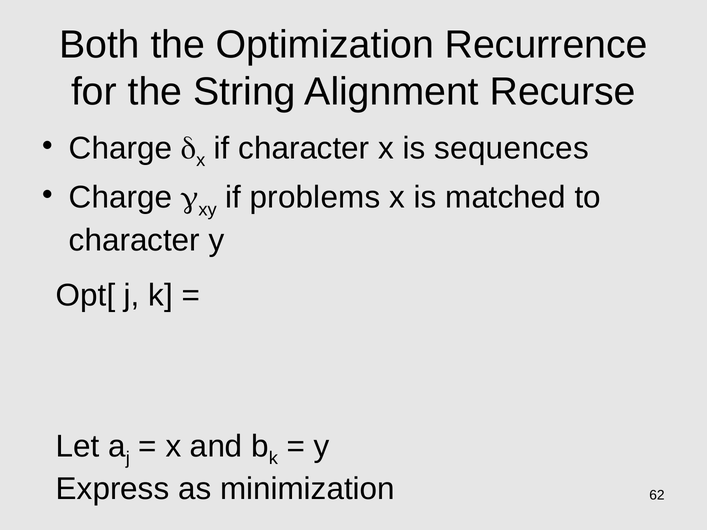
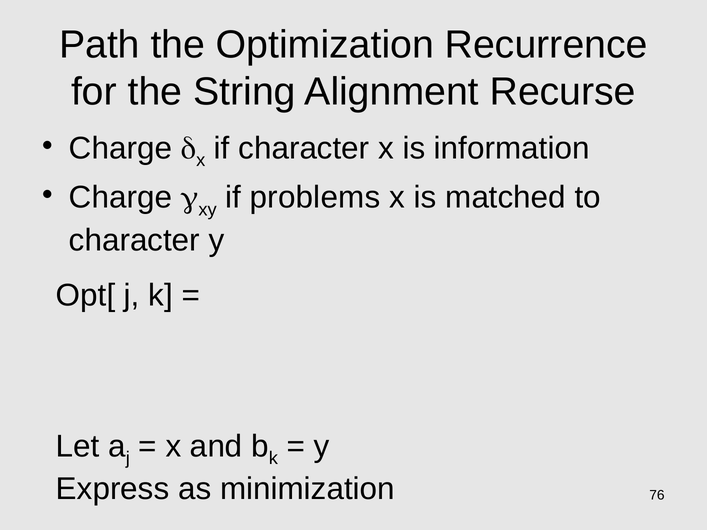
Both: Both -> Path
sequences: sequences -> information
62: 62 -> 76
